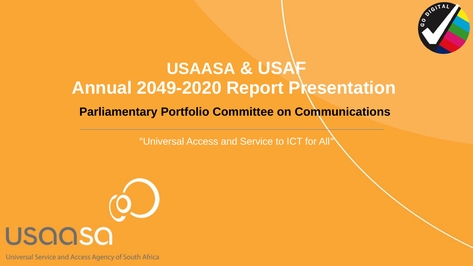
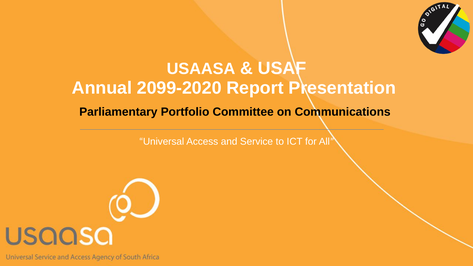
2049-2020: 2049-2020 -> 2099-2020
